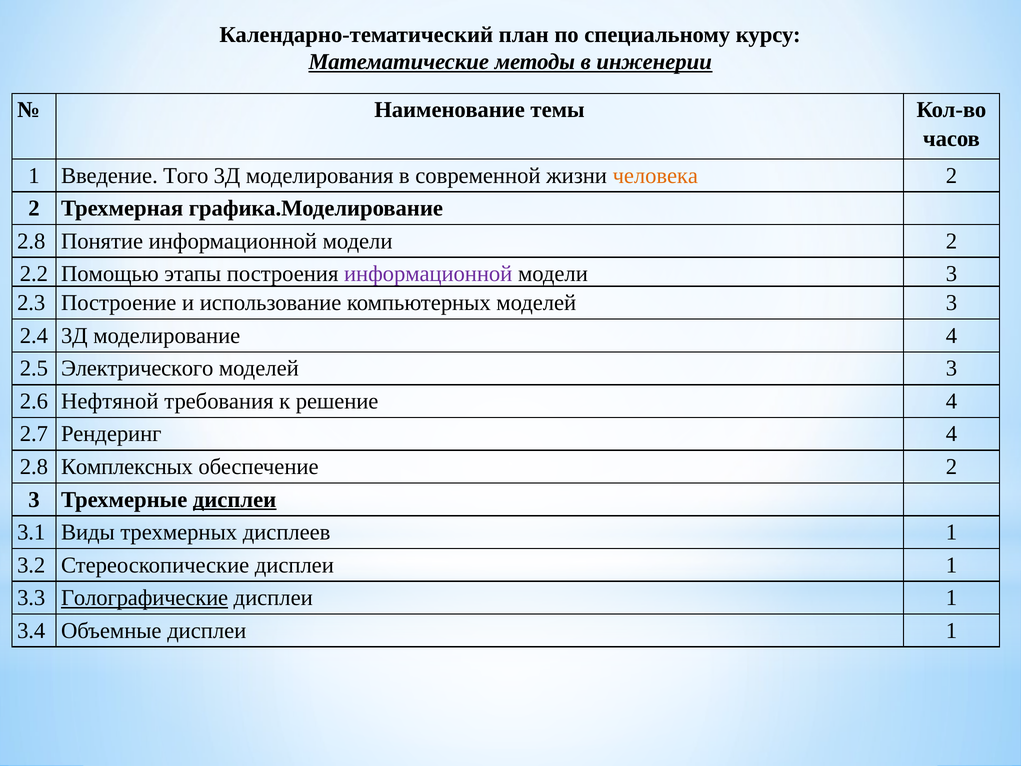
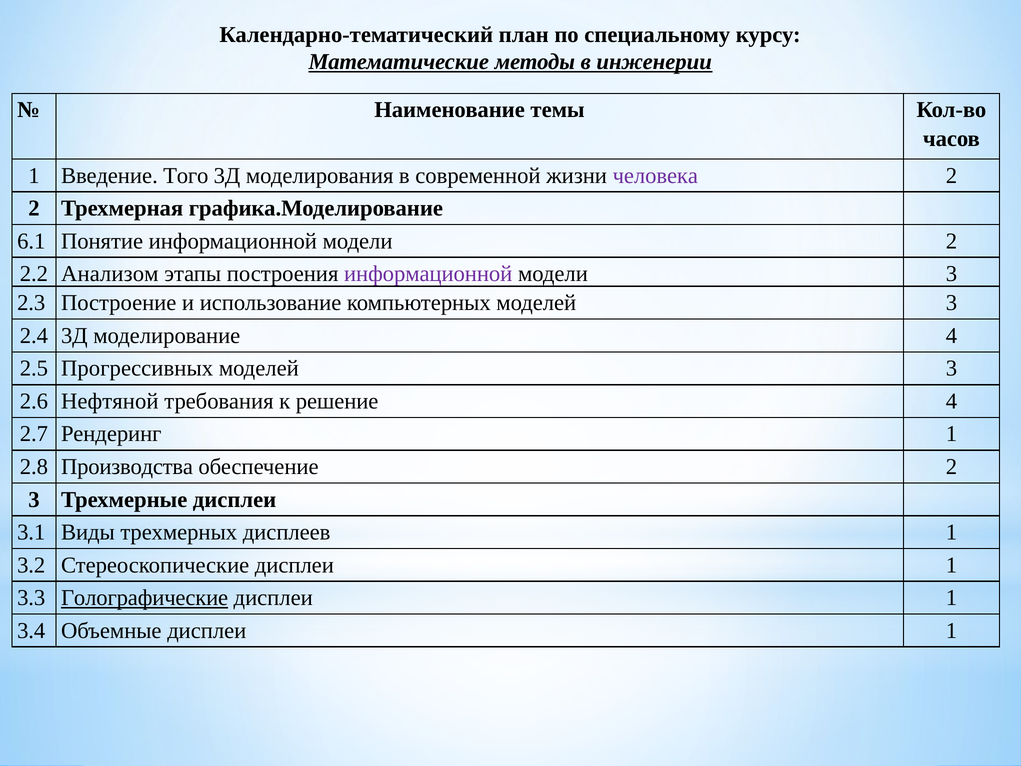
человека colour: orange -> purple
2.8 at (31, 241): 2.8 -> 6.1
Помощью: Помощью -> Анализом
Электрического: Электрического -> Прогрессивных
Рендеринг 4: 4 -> 1
Комплексных: Комплексных -> Производства
дисплеи at (235, 499) underline: present -> none
